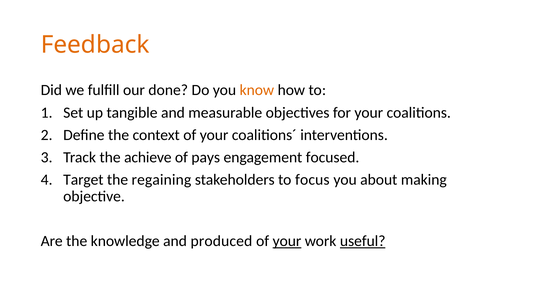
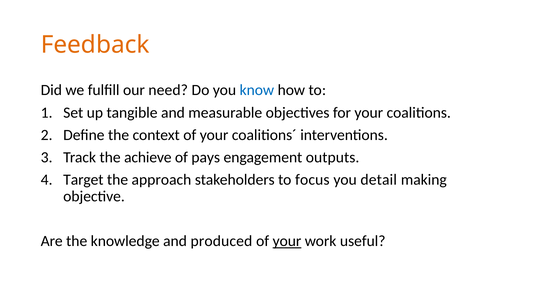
done: done -> need
know colour: orange -> blue
focused: focused -> outputs
regaining: regaining -> approach
about: about -> detail
useful underline: present -> none
